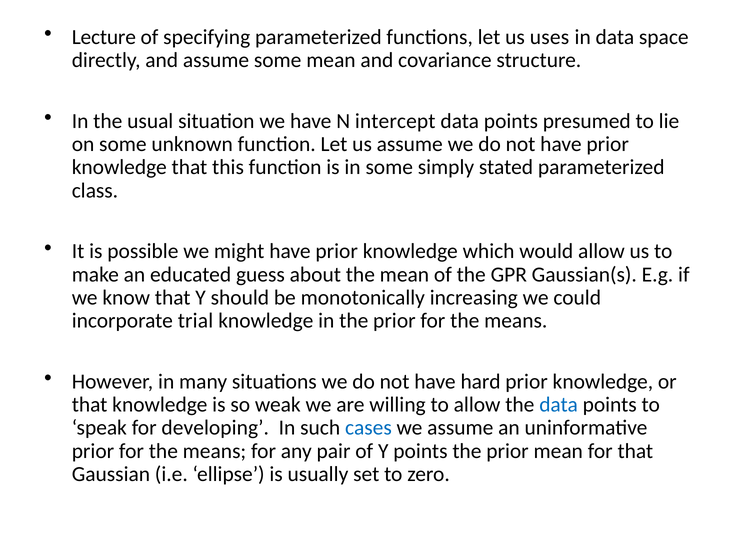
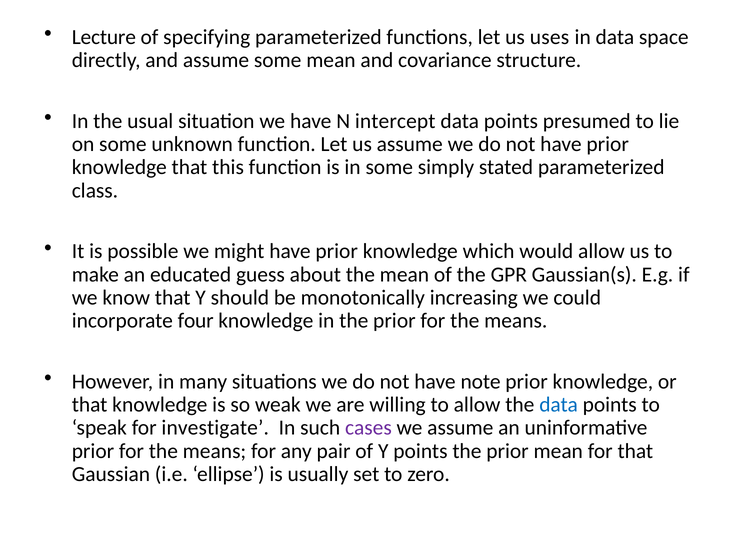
trial: trial -> four
hard: hard -> note
developing: developing -> investigate
cases colour: blue -> purple
